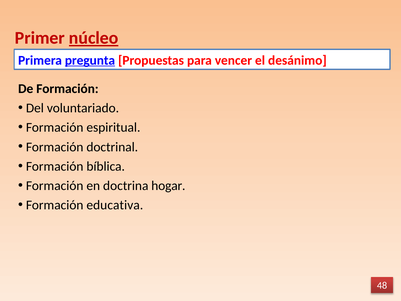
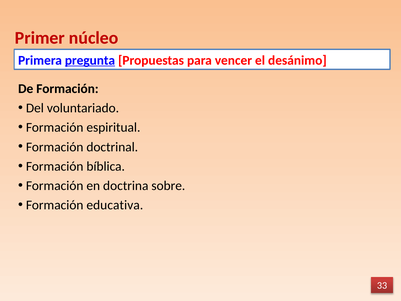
núcleo underline: present -> none
hogar: hogar -> sobre
48: 48 -> 33
